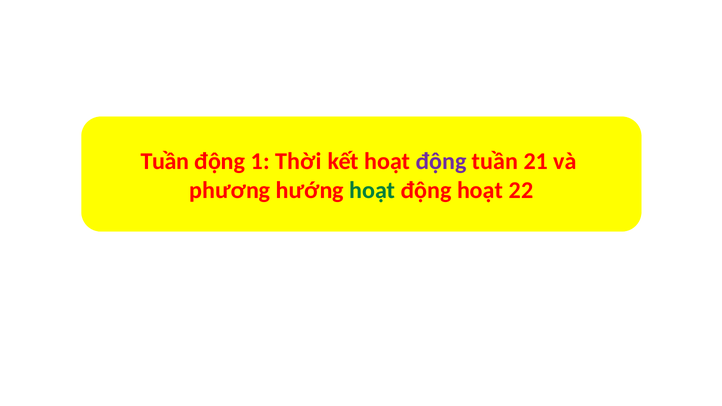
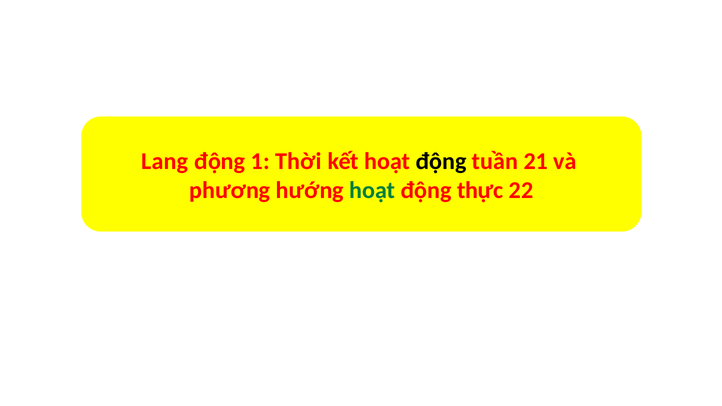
Tuần at (165, 161): Tuần -> Lang
động at (441, 161) colour: purple -> black
động hoạt: hoạt -> thực
